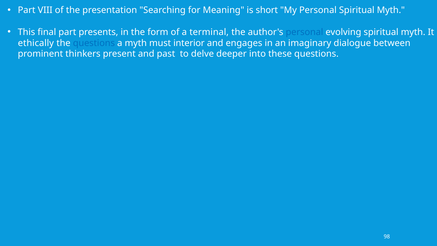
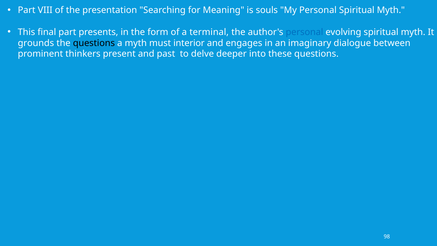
short: short -> souls
ethically: ethically -> grounds
questions at (94, 43) colour: blue -> black
